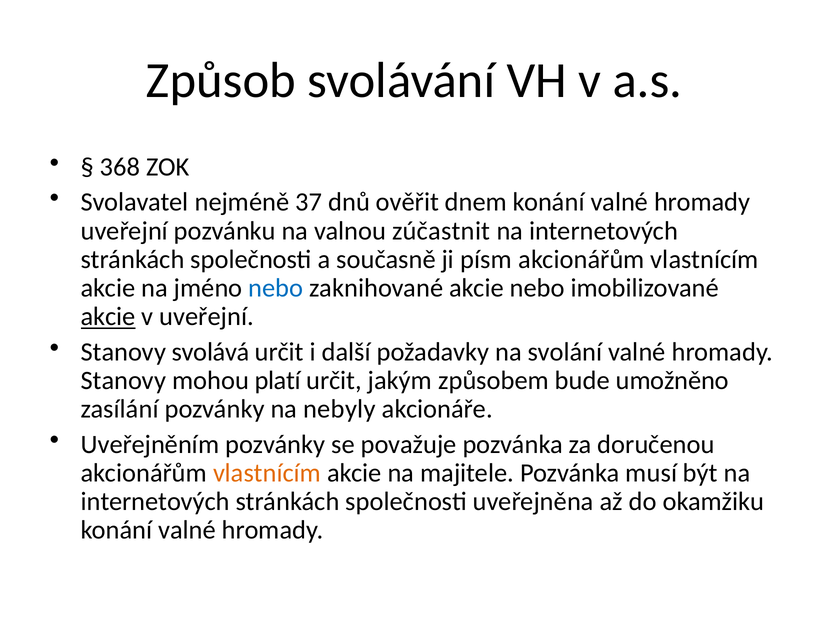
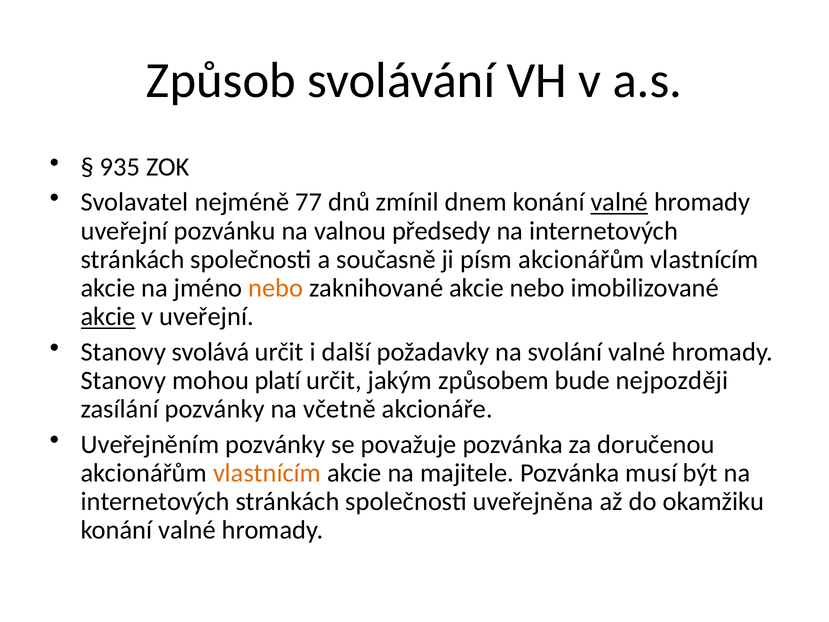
368: 368 -> 935
37: 37 -> 77
ověřit: ověřit -> zmínil
valné at (619, 202) underline: none -> present
zúčastnit: zúčastnit -> předsedy
nebo at (276, 288) colour: blue -> orange
umožněno: umožněno -> nejpozději
nebyly: nebyly -> včetně
